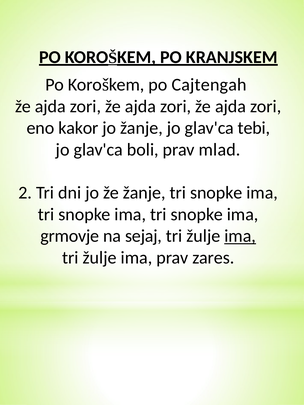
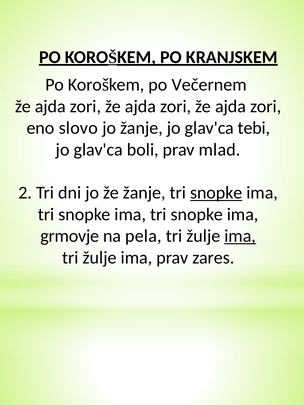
Cajtengah: Cajtengah -> Večernem
kakor: kakor -> slovo
snopke at (216, 193) underline: none -> present
sejaj: sejaj -> pela
